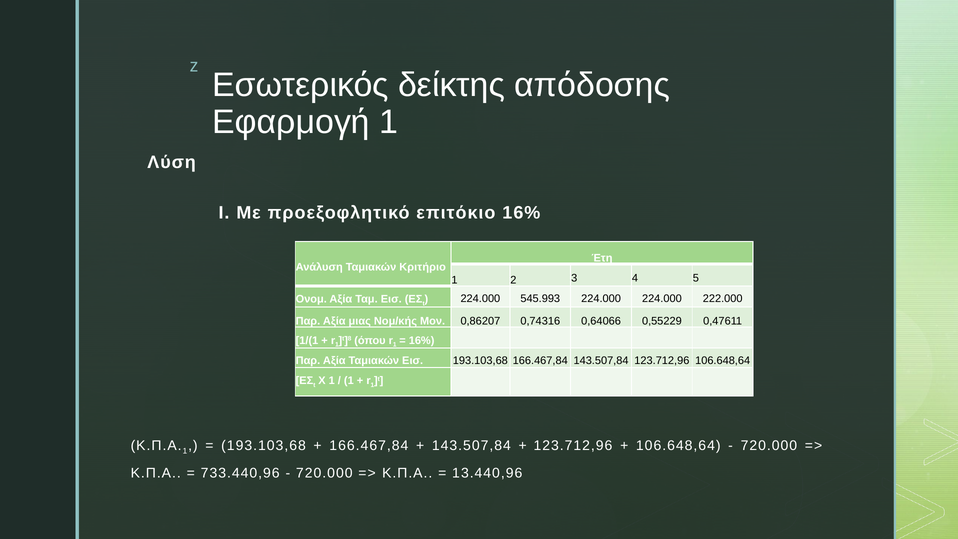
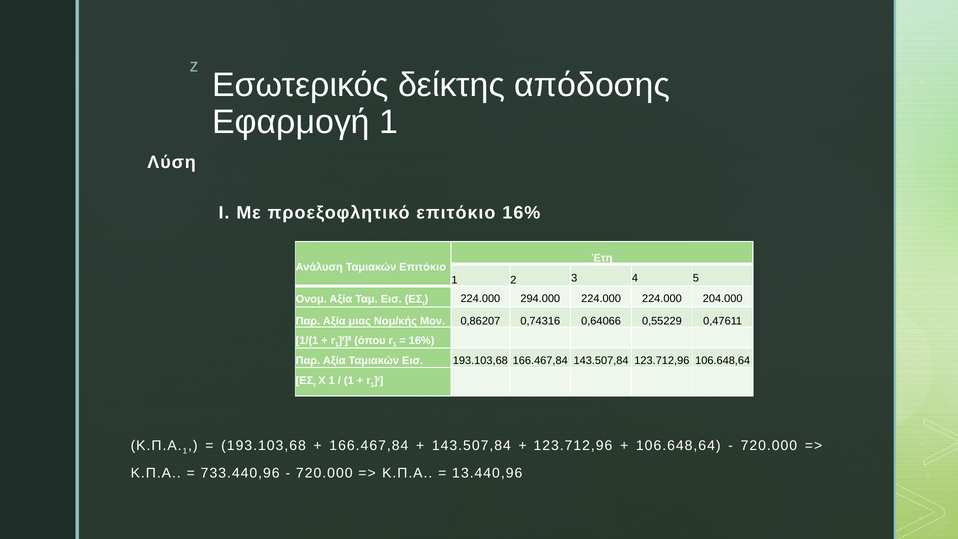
Ταμιακών Κριτήριο: Κριτήριο -> Επιτόκιο
545.993: 545.993 -> 294.000
222.000: 222.000 -> 204.000
